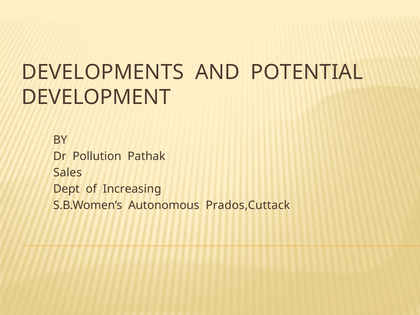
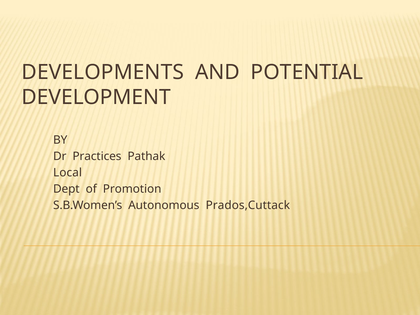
Pollution: Pollution -> Practices
Sales: Sales -> Local
Increasing: Increasing -> Promotion
